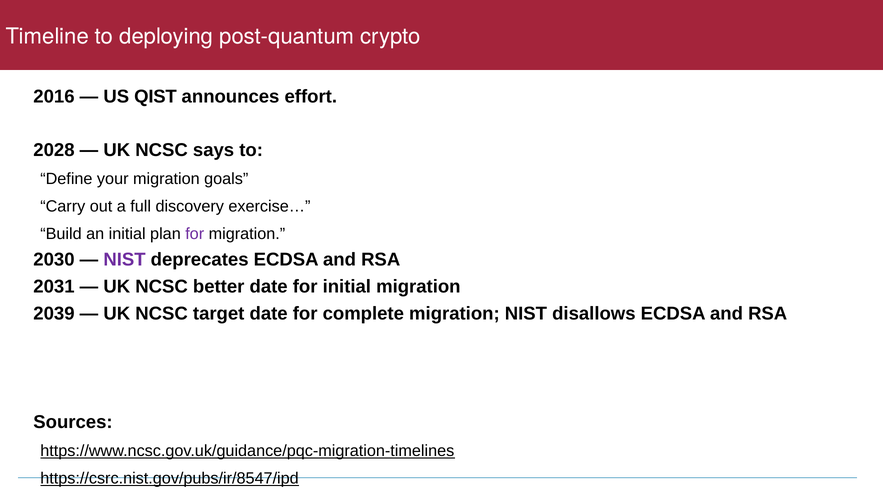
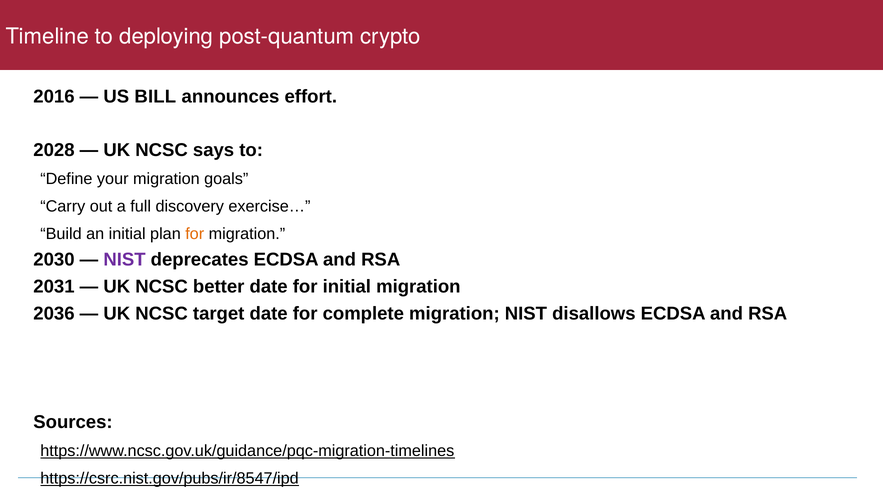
QIST: QIST -> BILL
for at (195, 234) colour: purple -> orange
2039: 2039 -> 2036
